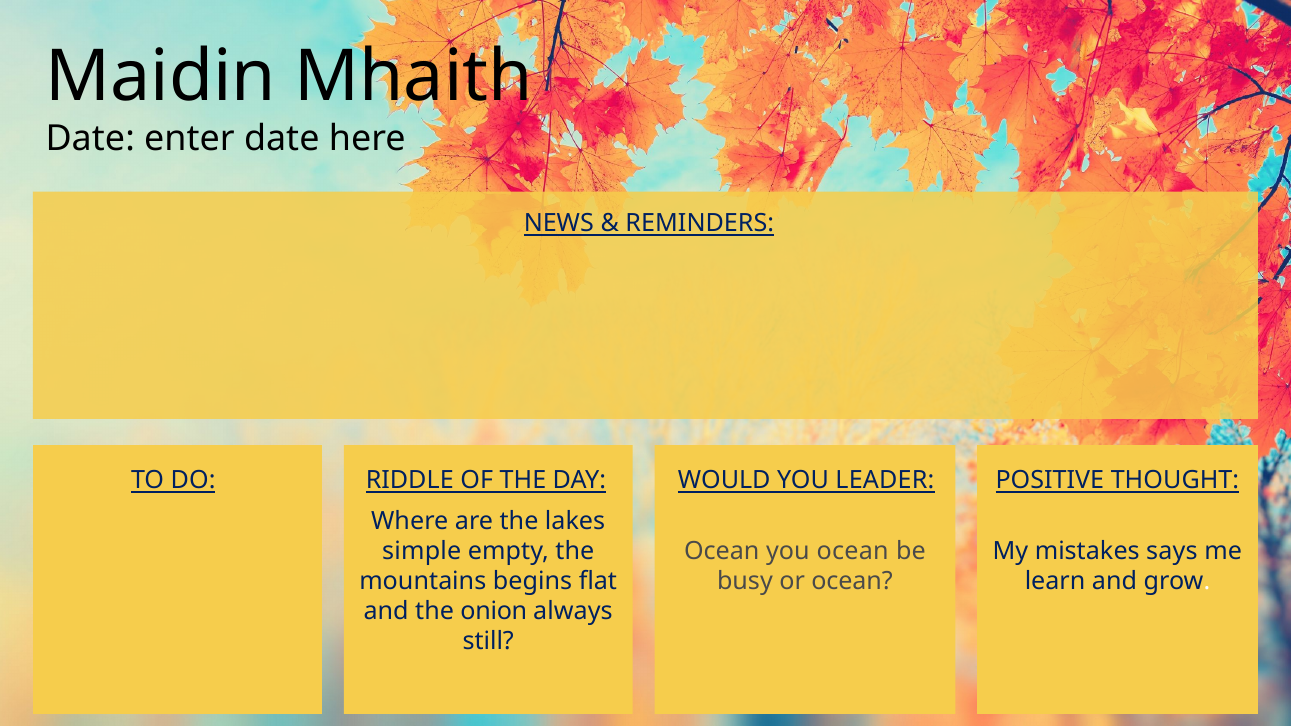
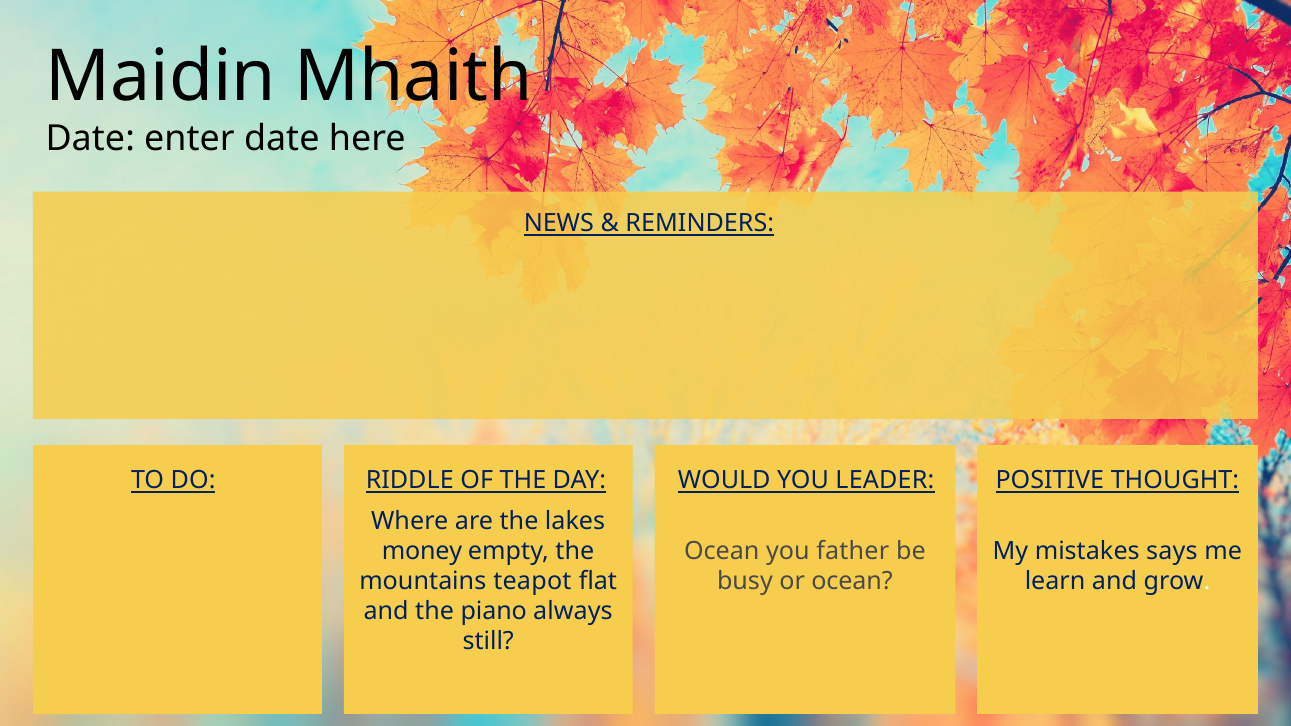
simple: simple -> money
you ocean: ocean -> father
begins: begins -> teapot
onion: onion -> piano
